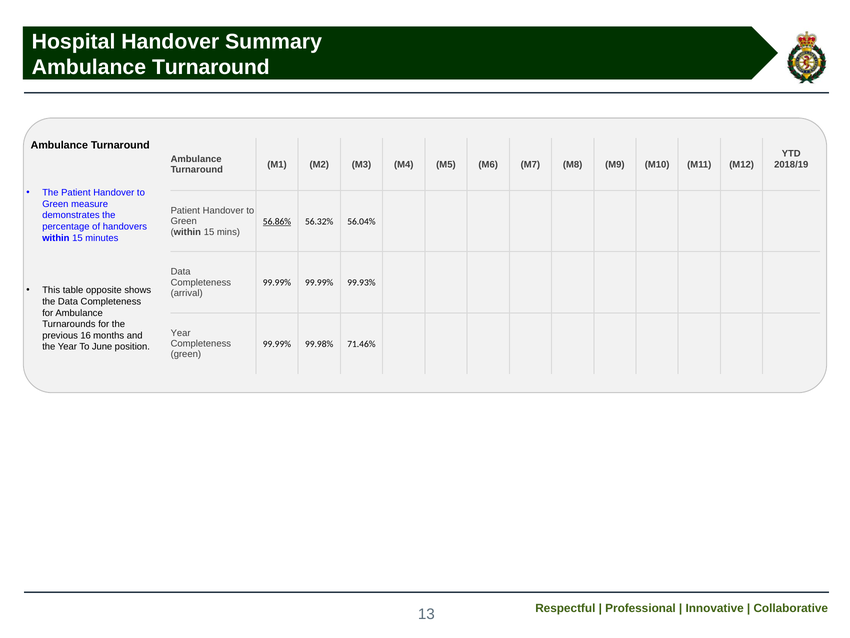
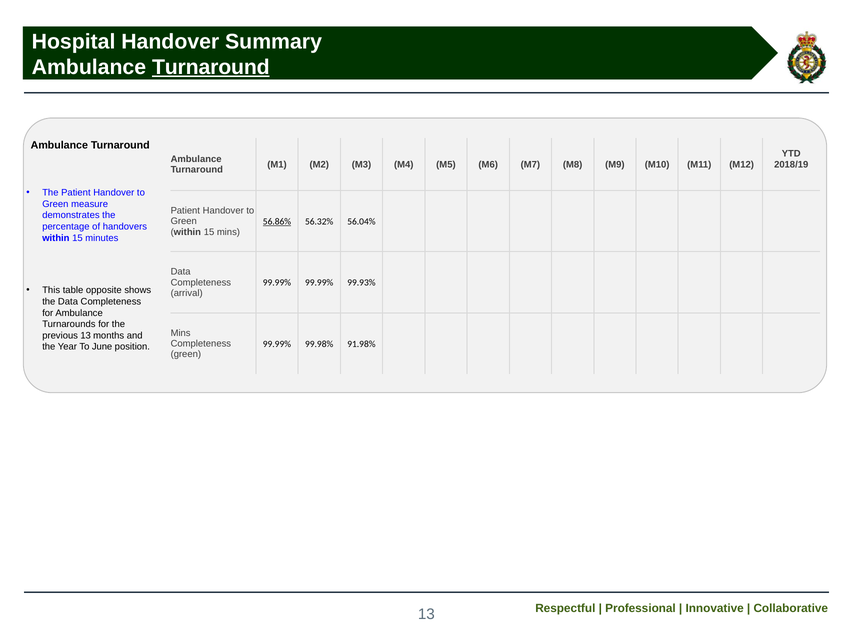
Turnaround at (211, 67) underline: none -> present
Year at (181, 333): Year -> Mins
previous 16: 16 -> 13
71.46%: 71.46% -> 91.98%
